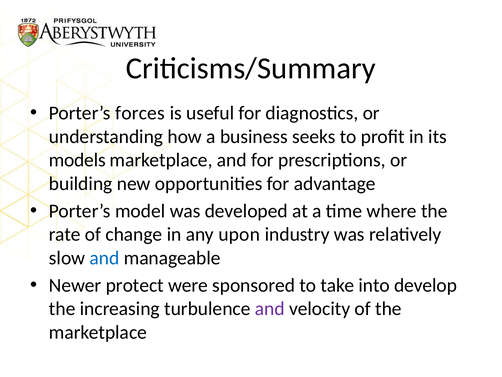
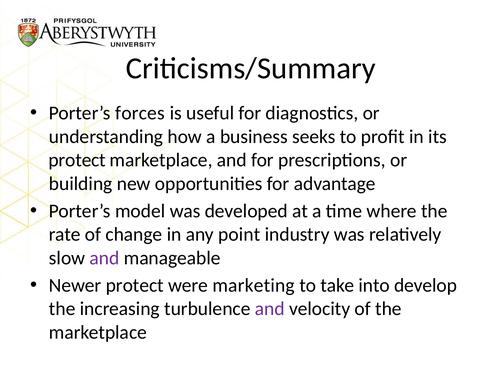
models at (77, 160): models -> protect
upon: upon -> point
and at (104, 258) colour: blue -> purple
sponsored: sponsored -> marketing
